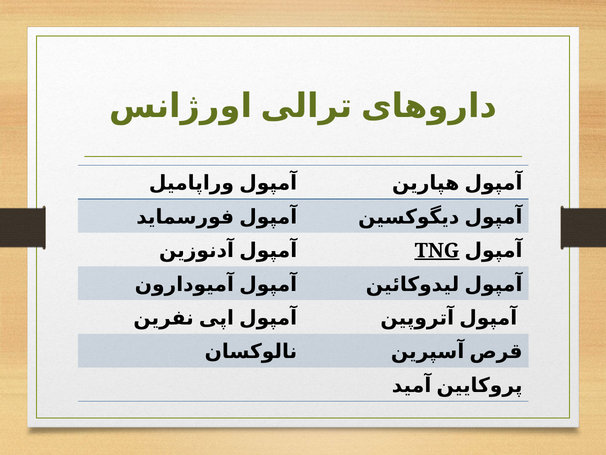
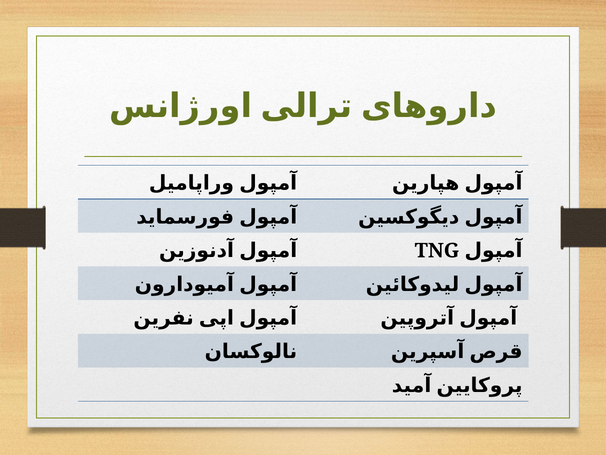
TNG underline: present -> none
